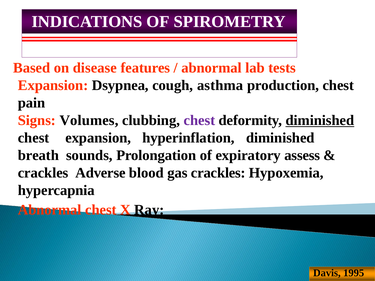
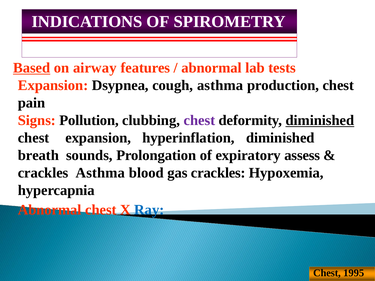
Based underline: none -> present
disease: disease -> airway
Volumes: Volumes -> Pollution
crackles Adverse: Adverse -> Asthma
Ray colour: black -> blue
Davis at (327, 273): Davis -> Chest
